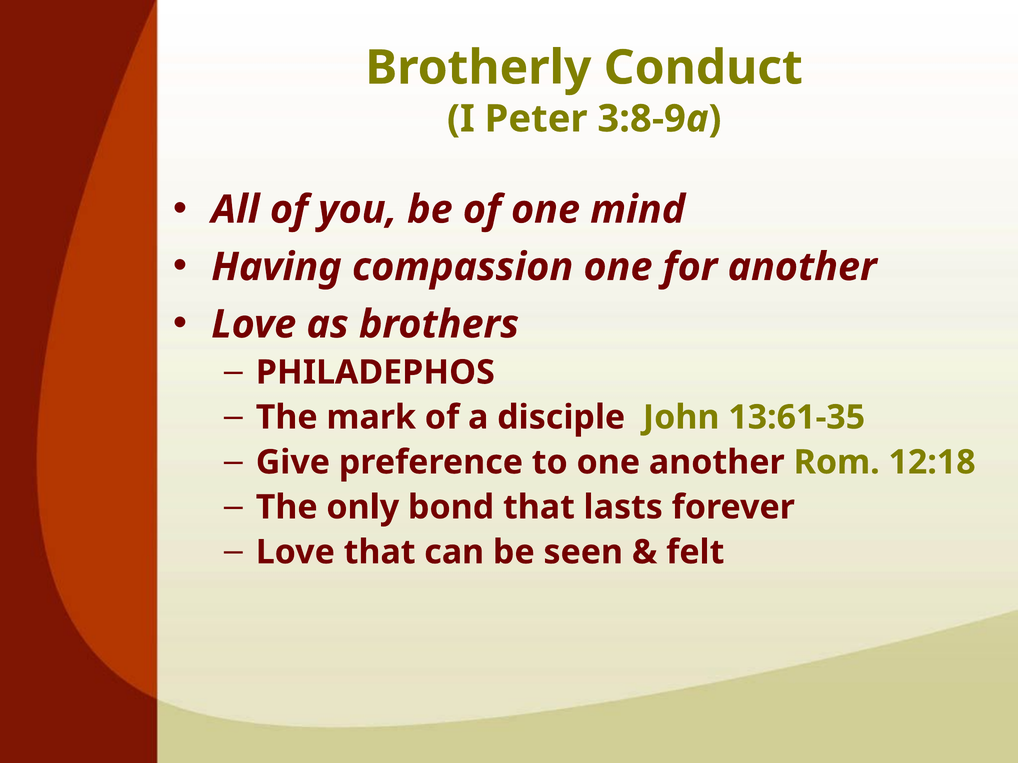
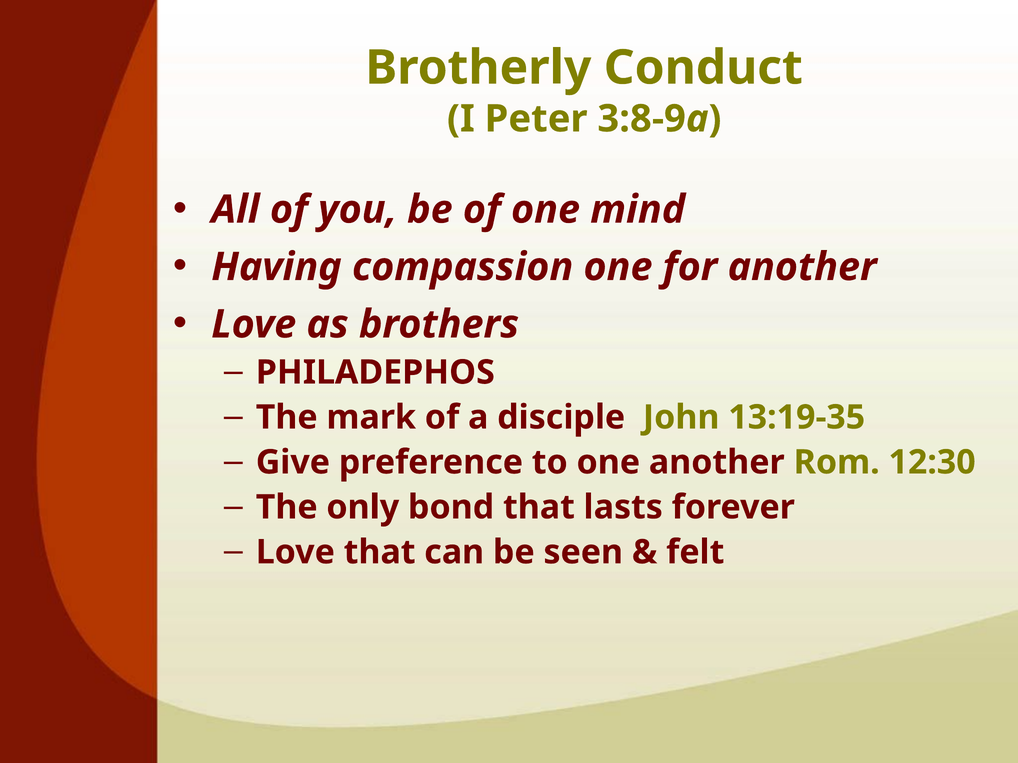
13:61-35: 13:61-35 -> 13:19-35
12:18: 12:18 -> 12:30
